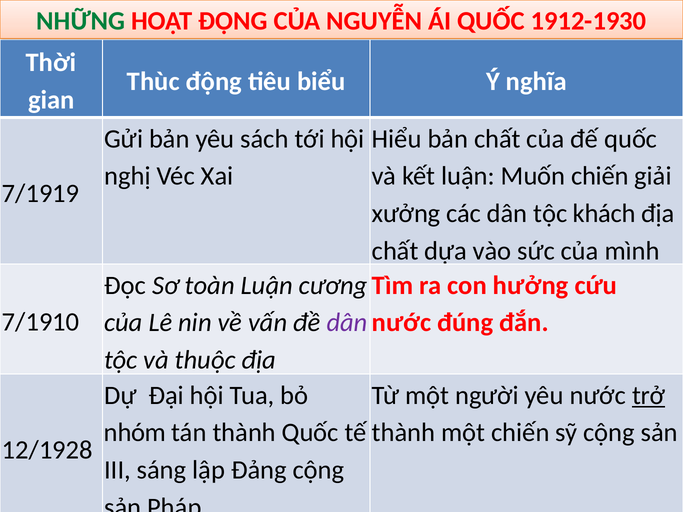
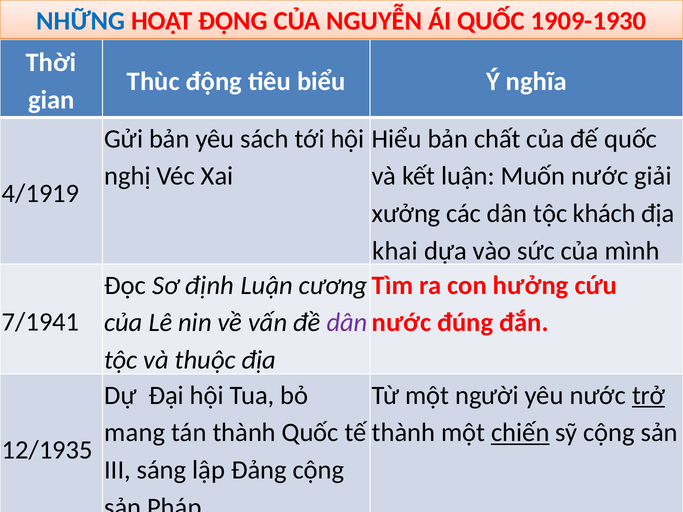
NHỮNG colour: green -> blue
1912-1930: 1912-1930 -> 1909-1930
Muốn chiến: chiến -> nước
7/1919: 7/1919 -> 4/1919
chất at (395, 251): chất -> khai
toàn: toàn -> định
7/1910: 7/1910 -> 7/1941
nhóm: nhóm -> mang
chiến at (520, 433) underline: none -> present
12/1928: 12/1928 -> 12/1935
